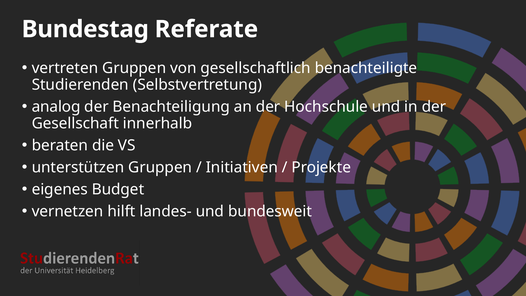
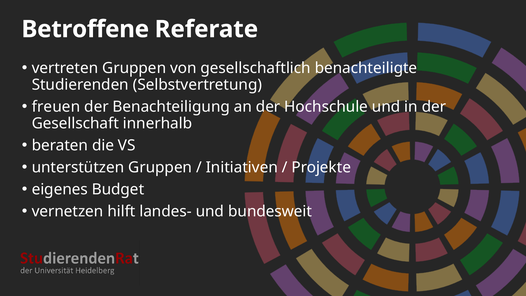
Bundestag: Bundestag -> Betroffene
analog: analog -> freuen
